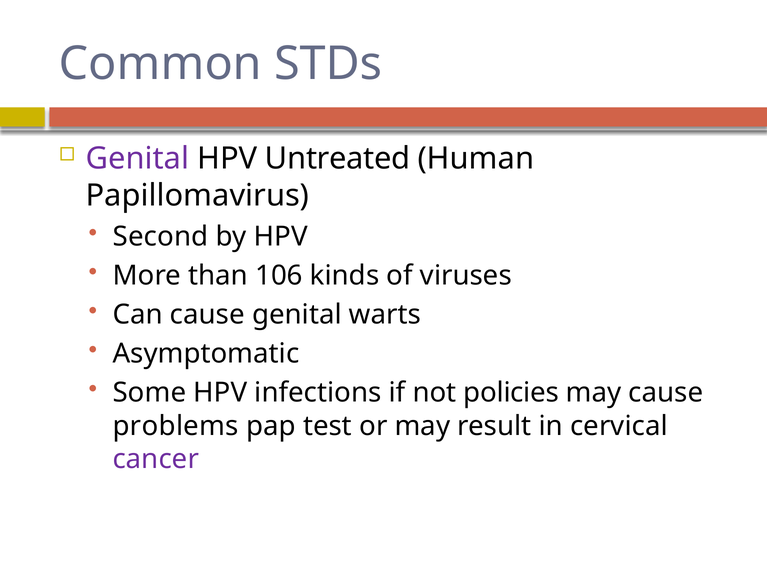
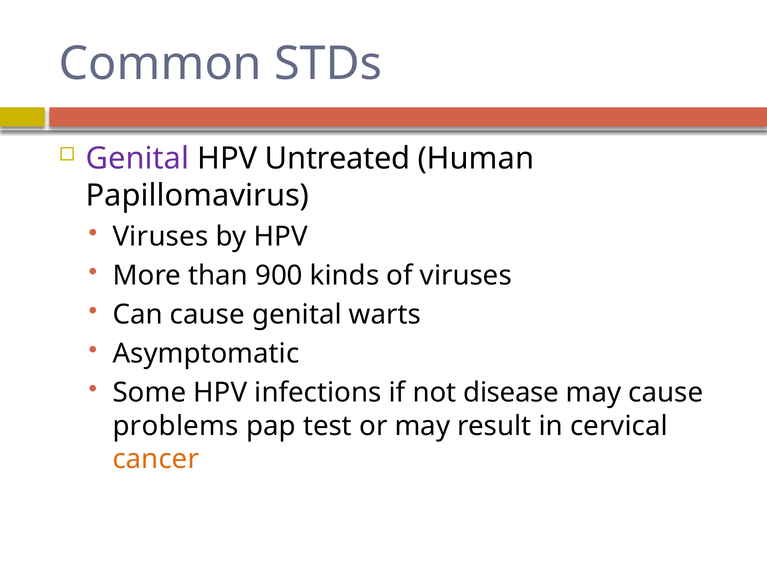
Second at (161, 237): Second -> Viruses
106: 106 -> 900
policies: policies -> disease
cancer colour: purple -> orange
